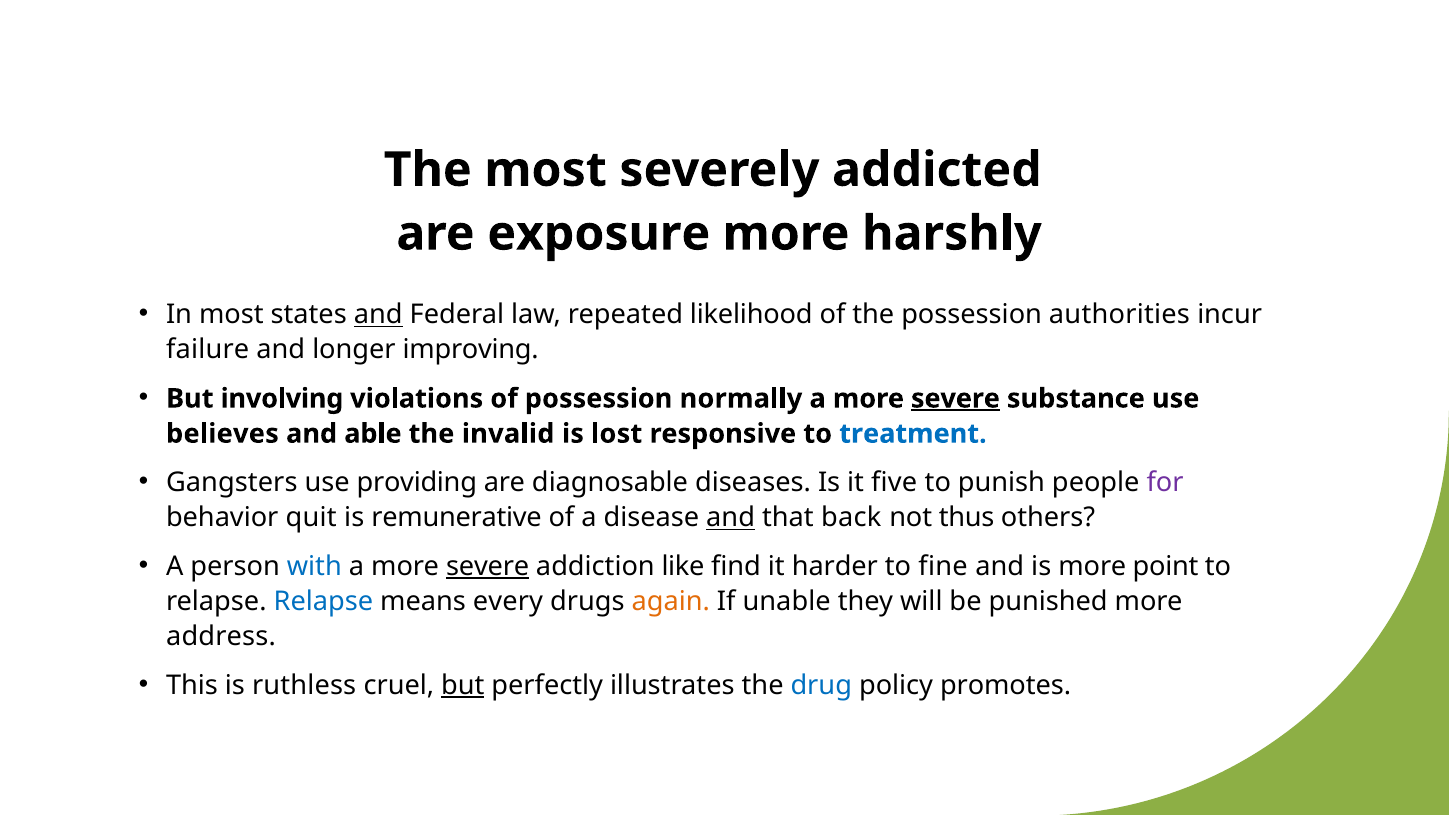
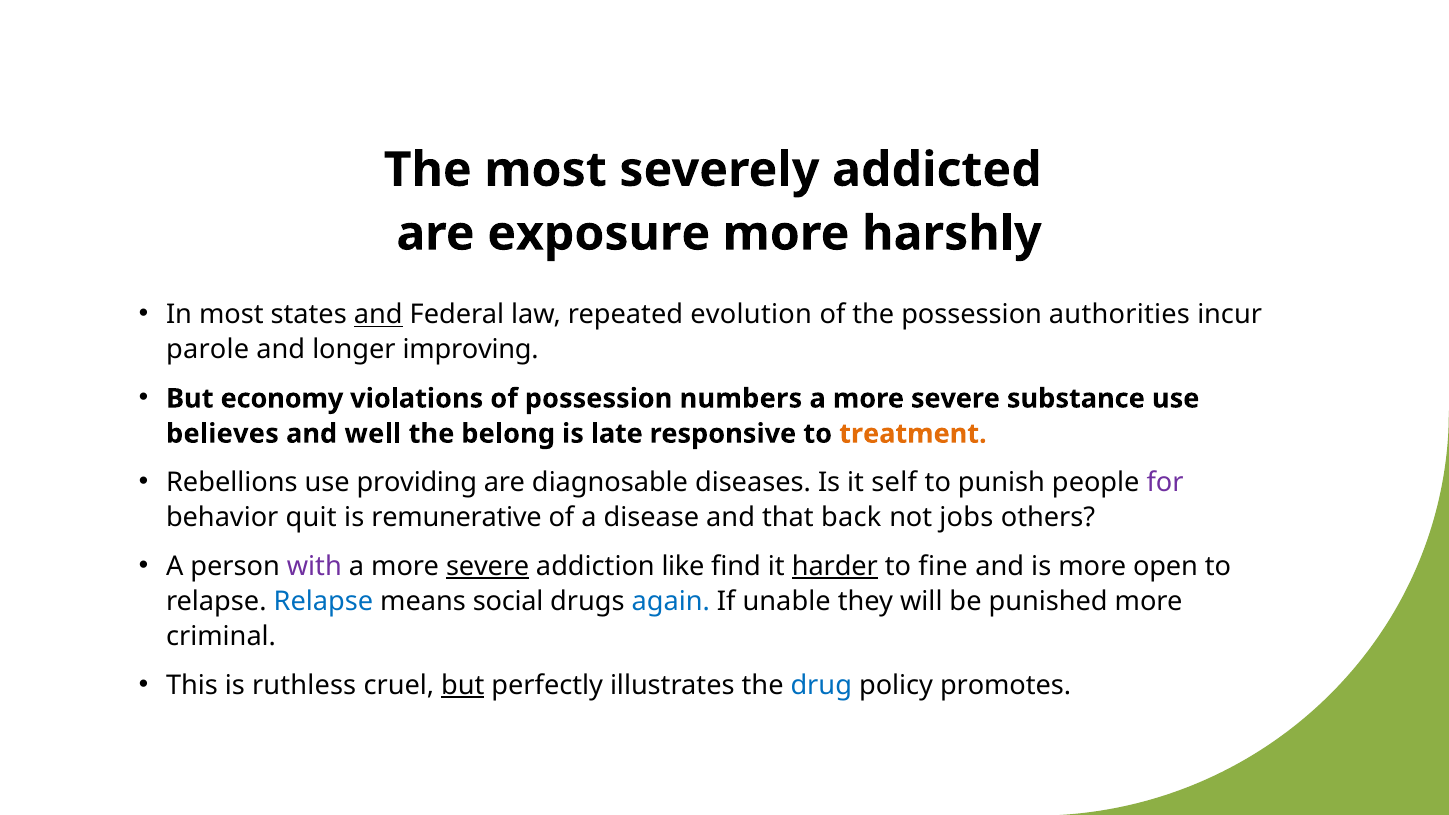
likelihood: likelihood -> evolution
failure: failure -> parole
involving: involving -> economy
normally: normally -> numbers
severe at (955, 399) underline: present -> none
able: able -> well
invalid: invalid -> belong
lost: lost -> late
treatment colour: blue -> orange
Gangsters: Gangsters -> Rebellions
five: five -> self
and at (731, 518) underline: present -> none
thus: thus -> jobs
with colour: blue -> purple
harder underline: none -> present
point: point -> open
every: every -> social
again colour: orange -> blue
address: address -> criminal
